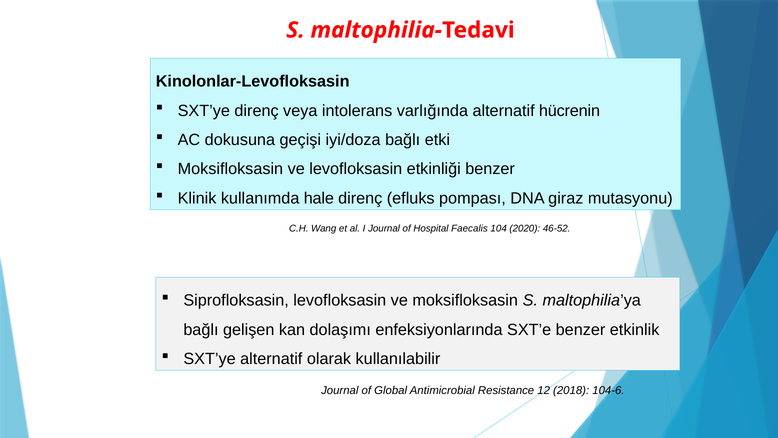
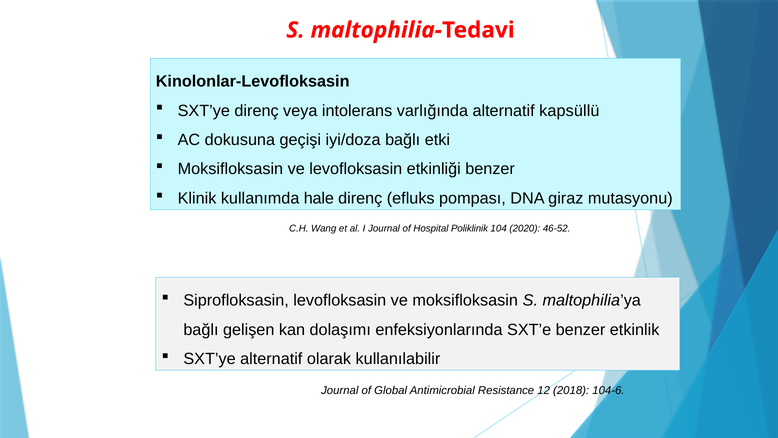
hücrenin: hücrenin -> kapsüllü
Faecalis: Faecalis -> Poliklinik
